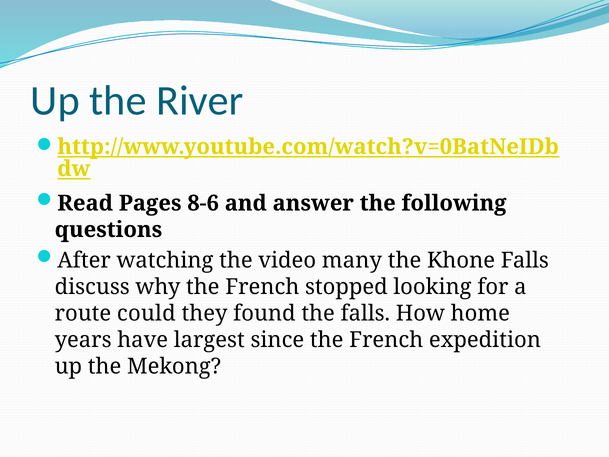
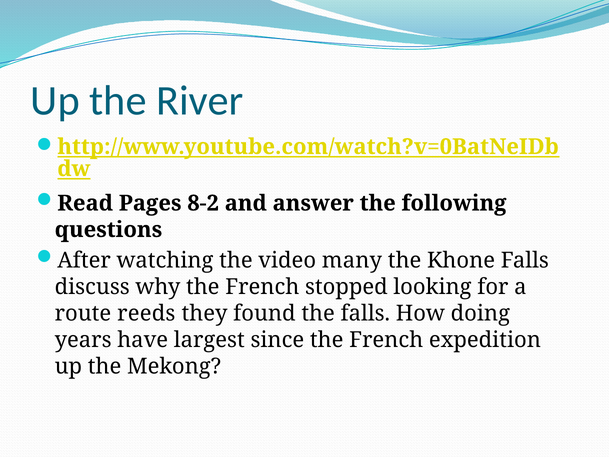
8-6: 8-6 -> 8-2
could: could -> reeds
home: home -> doing
